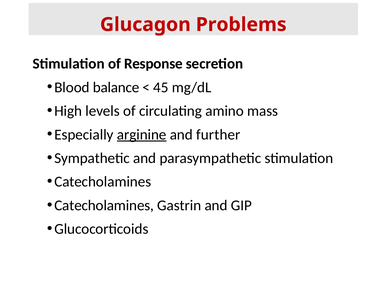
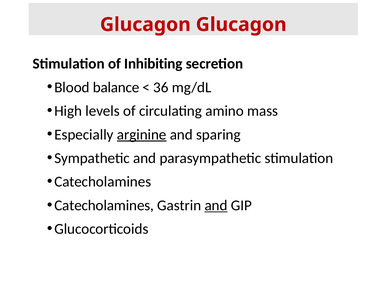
Glucagon Problems: Problems -> Glucagon
Response: Response -> Inhibiting
45: 45 -> 36
further: further -> sparing
and at (216, 206) underline: none -> present
